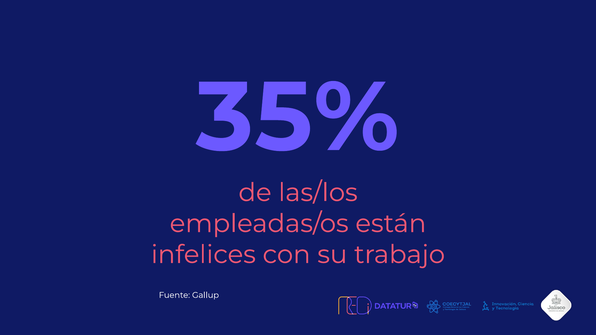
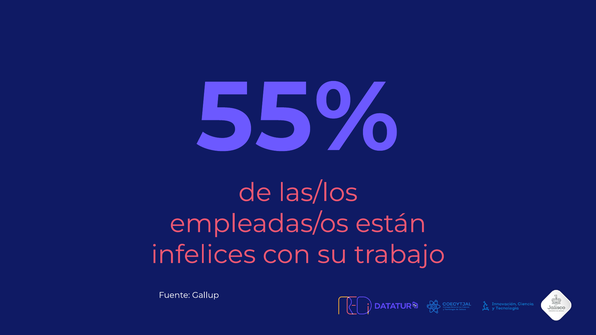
35%: 35% -> 55%
